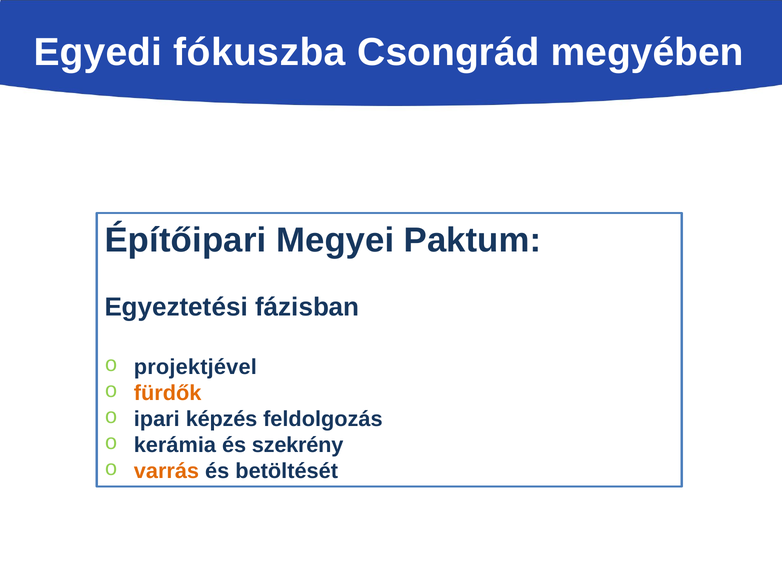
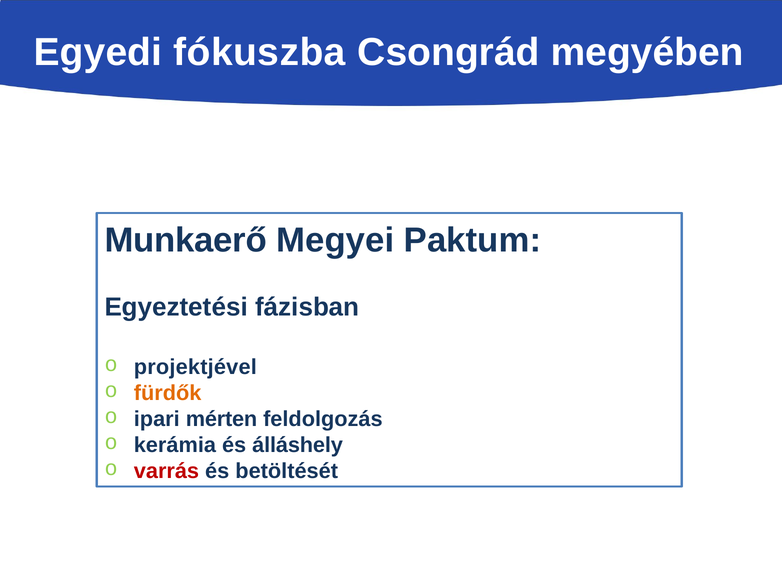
Építőipari: Építőipari -> Munkaerő
képzés: képzés -> mérten
szekrény: szekrény -> álláshely
varrás colour: orange -> red
